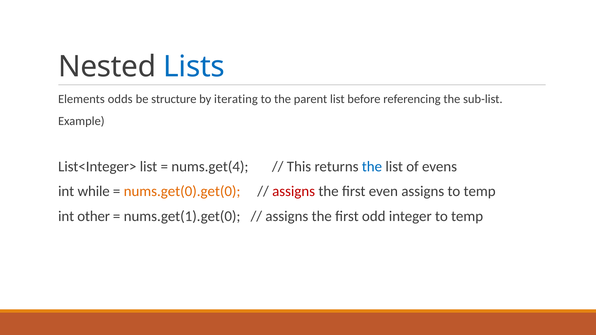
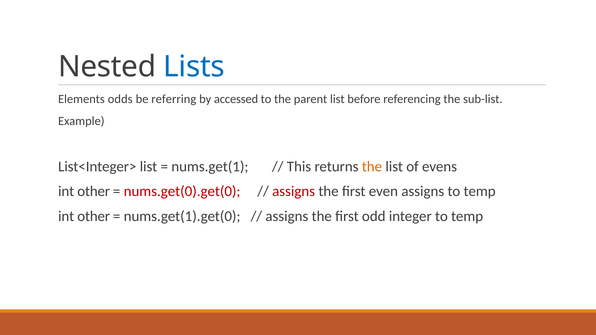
structure: structure -> referring
iterating: iterating -> accessed
nums.get(4: nums.get(4 -> nums.get(1
the at (372, 167) colour: blue -> orange
while at (94, 192): while -> other
nums.get(0).get(0 colour: orange -> red
